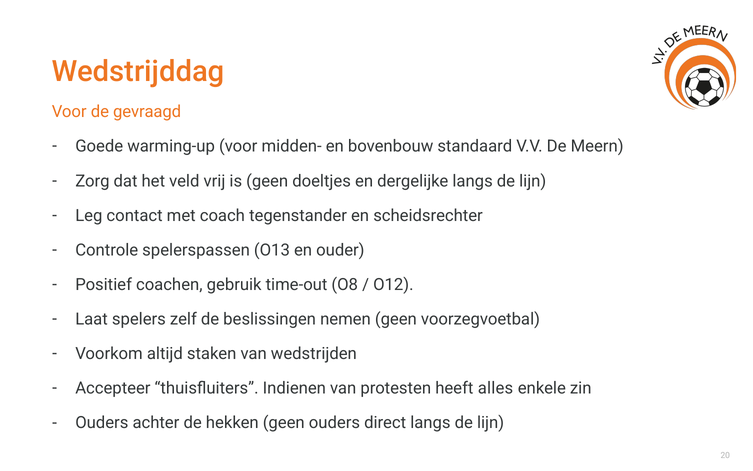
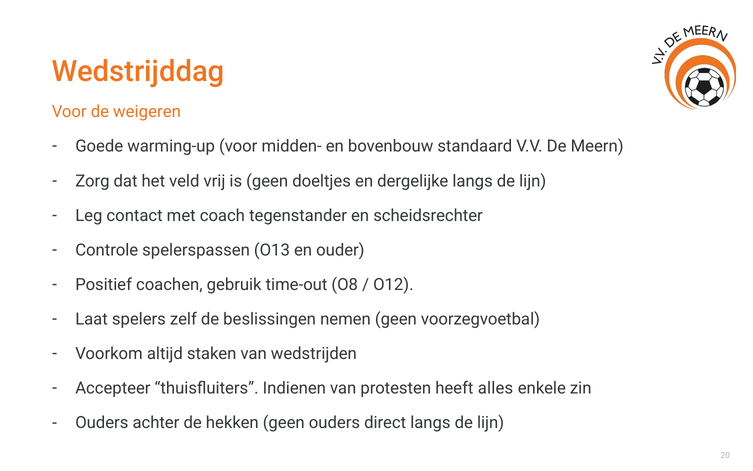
gevraagd: gevraagd -> weigeren
